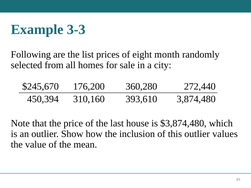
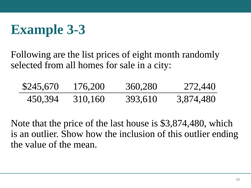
values: values -> ending
